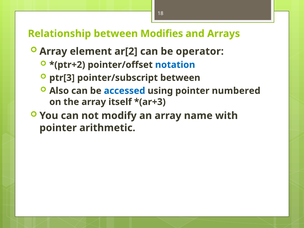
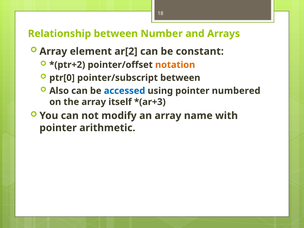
Modifies: Modifies -> Number
operator: operator -> constant
notation colour: blue -> orange
ptr[3: ptr[3 -> ptr[0
